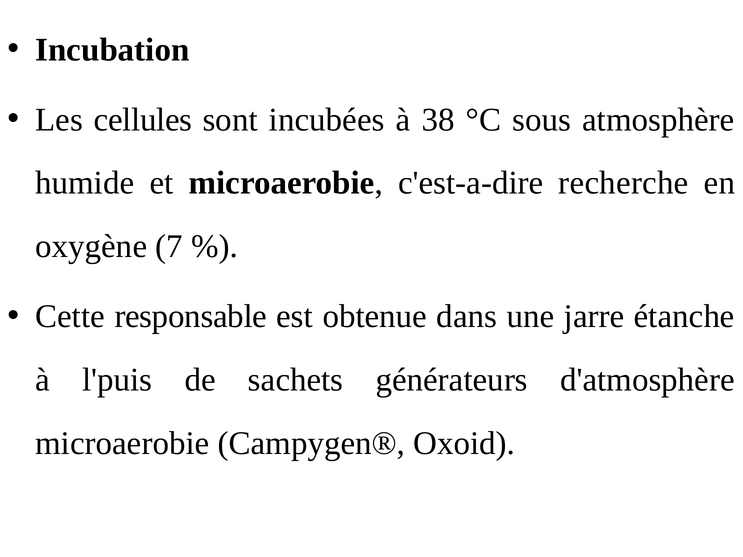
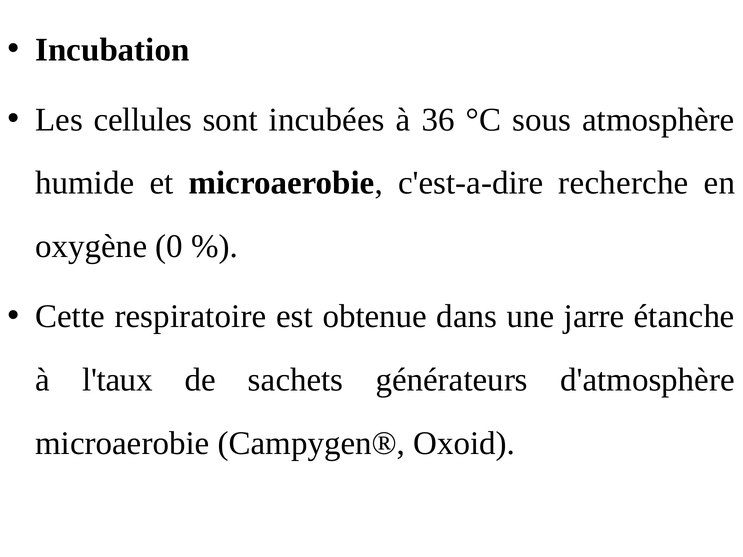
38: 38 -> 36
7: 7 -> 0
responsable: responsable -> respiratoire
l'puis: l'puis -> l'taux
